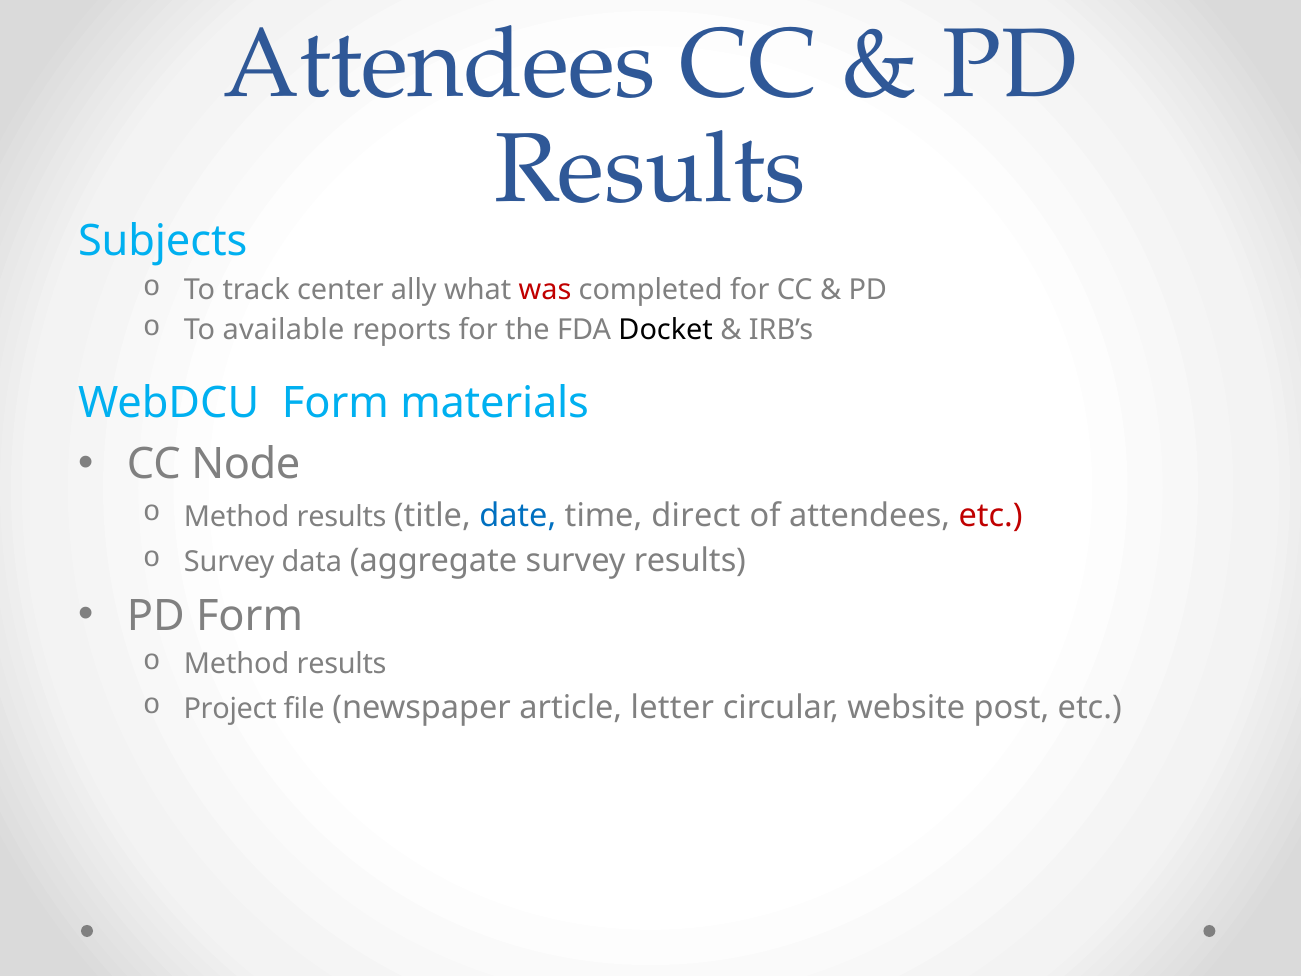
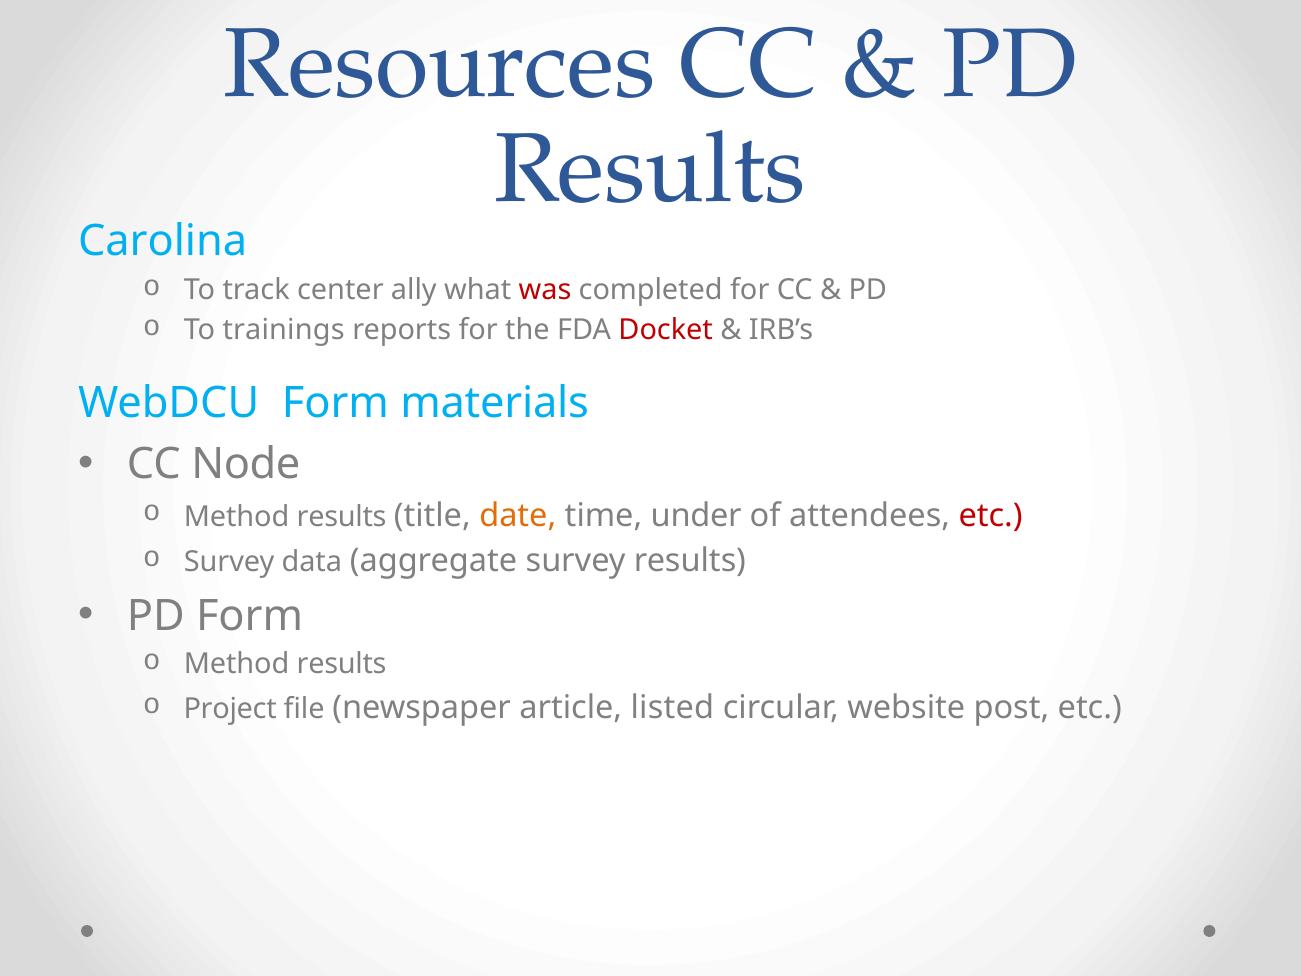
Attendees at (440, 65): Attendees -> Resources
Subjects: Subjects -> Carolina
available: available -> trainings
Docket colour: black -> red
date colour: blue -> orange
direct: direct -> under
letter: letter -> listed
